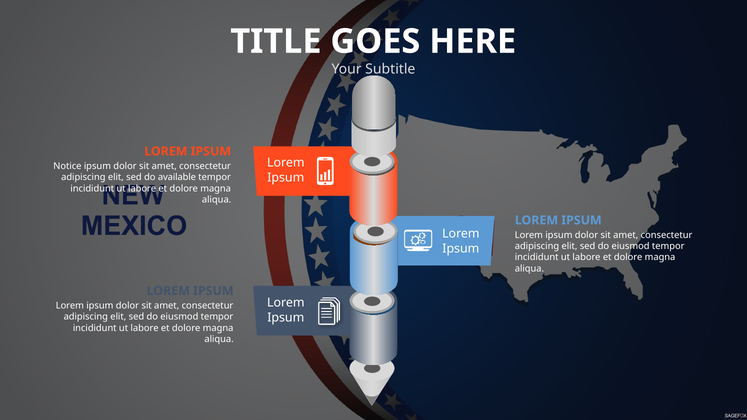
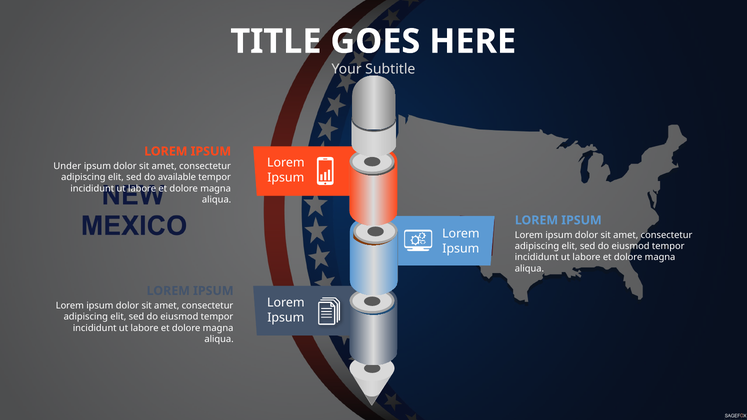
Notice: Notice -> Under
